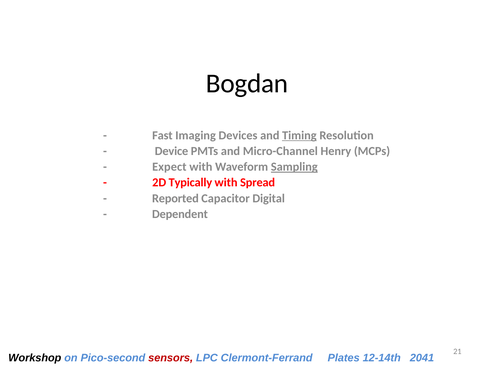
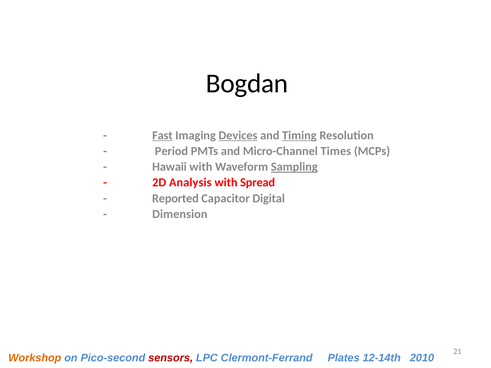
Fast underline: none -> present
Devices underline: none -> present
Device: Device -> Period
Henry: Henry -> Times
Expect: Expect -> Hawaii
Typically: Typically -> Analysis
Dependent: Dependent -> Dimension
Workshop colour: black -> orange
2041: 2041 -> 2010
